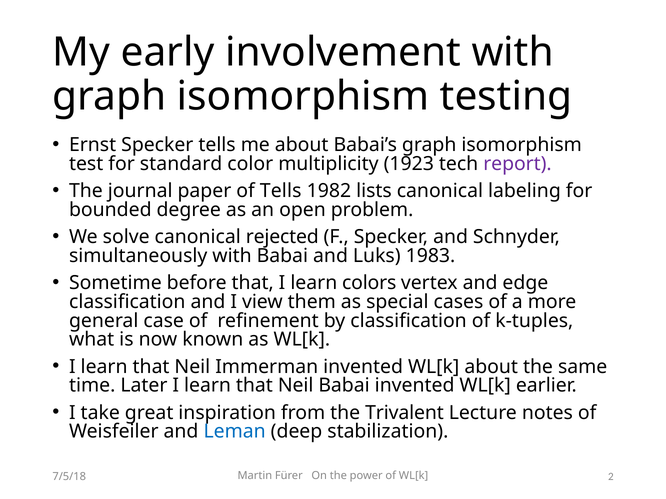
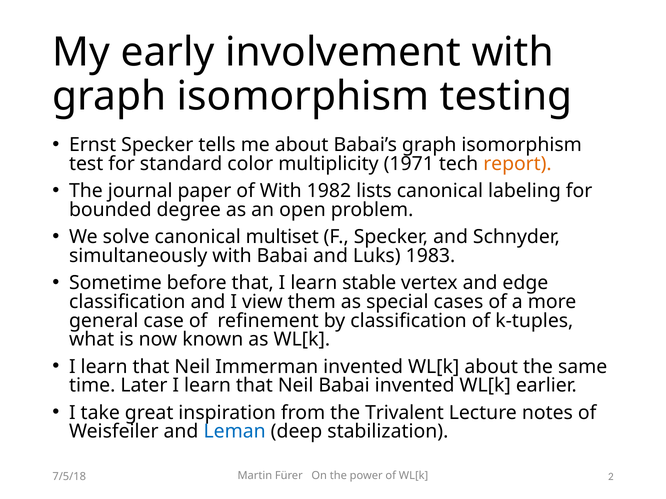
1923: 1923 -> 1971
report colour: purple -> orange
of Tells: Tells -> With
rejected: rejected -> multiset
colors: colors -> stable
